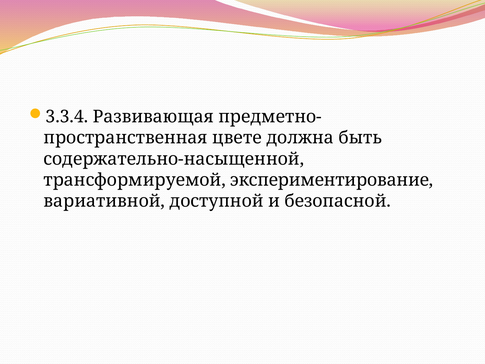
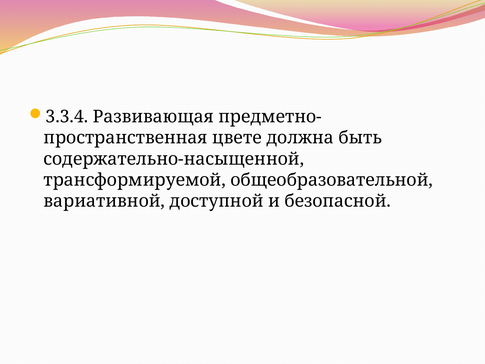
экспериментирование: экспериментирование -> общеобразовательной
